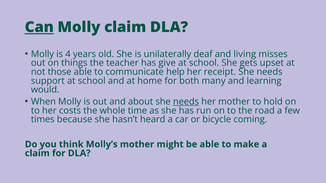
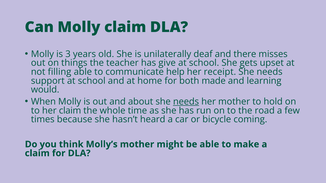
Can underline: present -> none
4: 4 -> 3
living: living -> there
those: those -> filling
many: many -> made
her costs: costs -> claim
